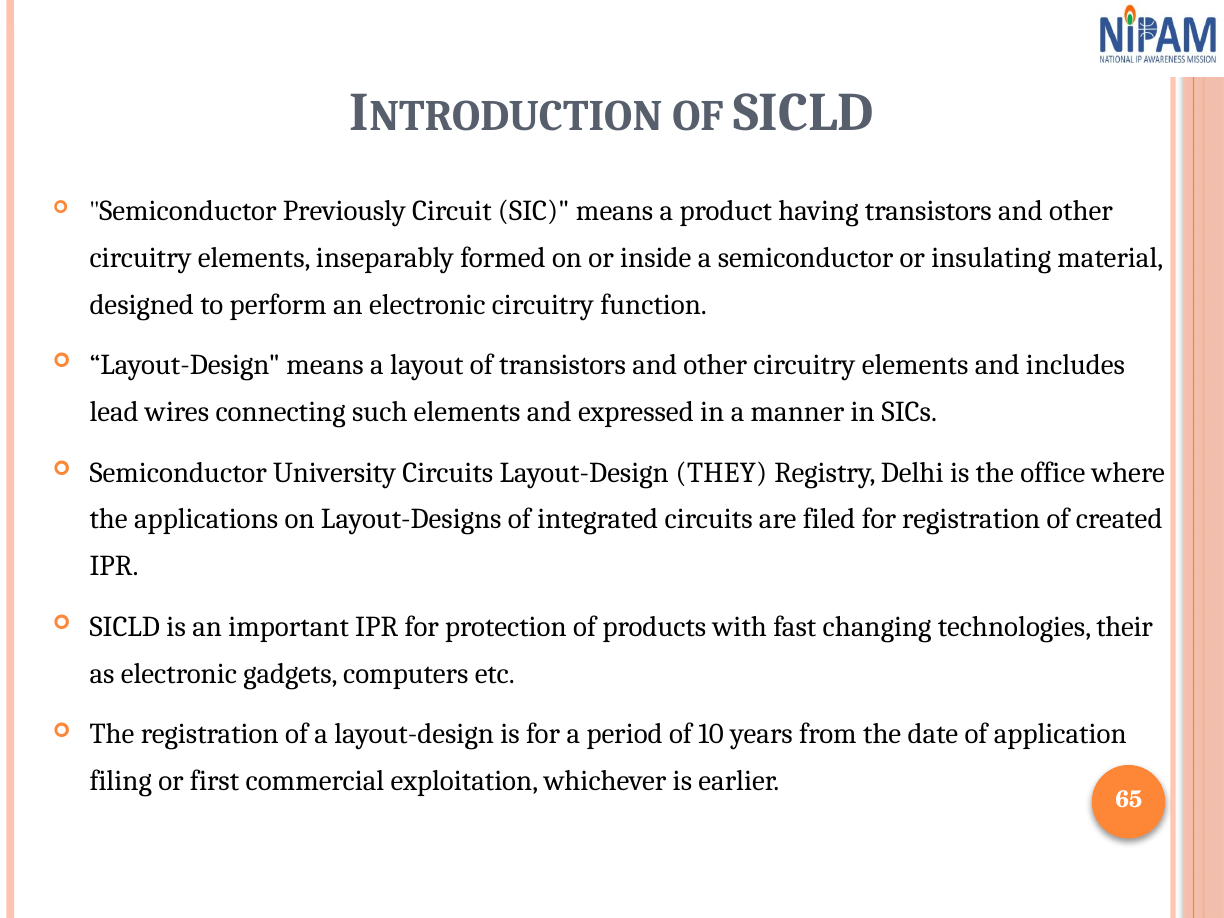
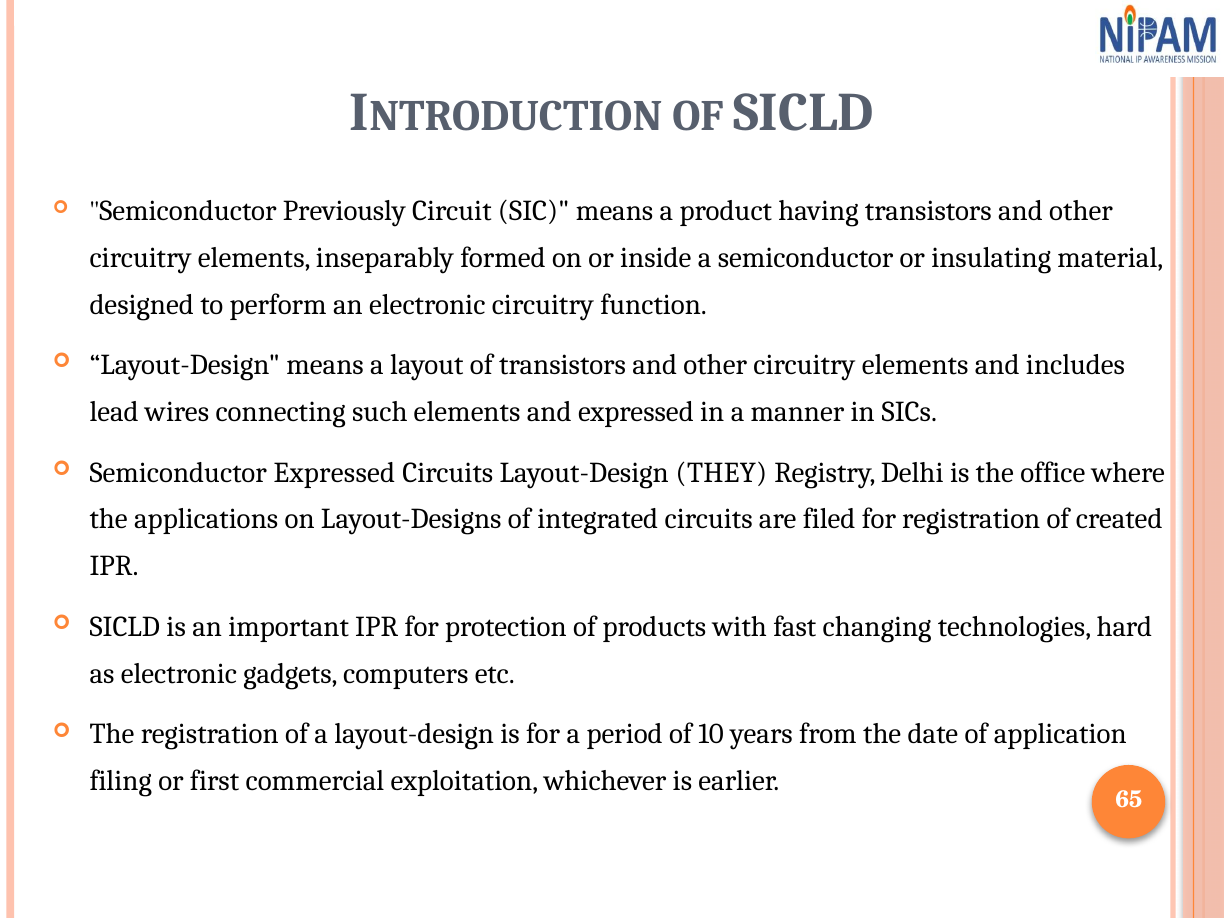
Semiconductor University: University -> Expressed
their: their -> hard
